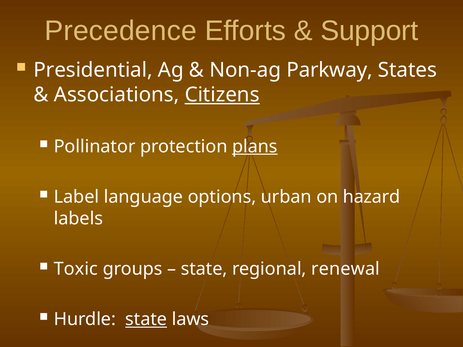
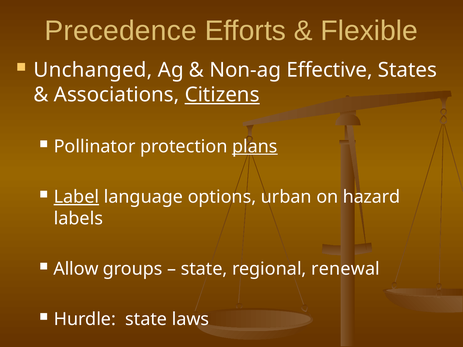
Support: Support -> Flexible
Presidential: Presidential -> Unchanged
Parkway: Parkway -> Effective
Label underline: none -> present
Toxic: Toxic -> Allow
state at (146, 320) underline: present -> none
